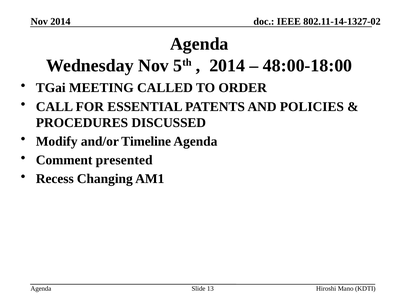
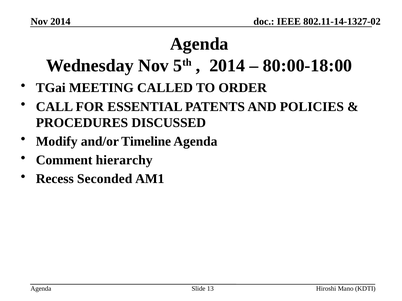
48:00-18:00: 48:00-18:00 -> 80:00-18:00
presented: presented -> hierarchy
Changing: Changing -> Seconded
